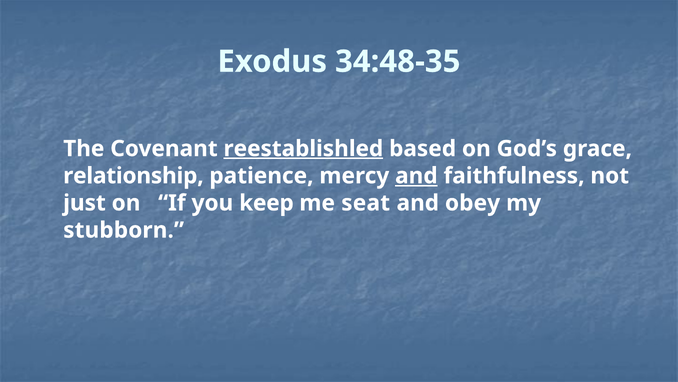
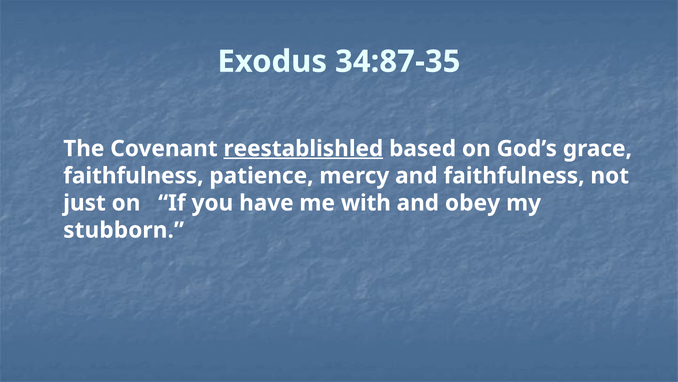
34:48-35: 34:48-35 -> 34:87-35
relationship at (133, 176): relationship -> faithfulness
and at (416, 176) underline: present -> none
keep: keep -> have
seat: seat -> with
